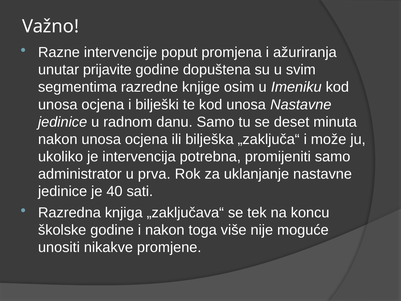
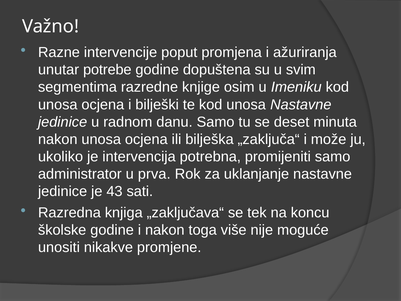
prijavite: prijavite -> potrebe
40: 40 -> 43
